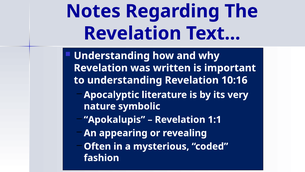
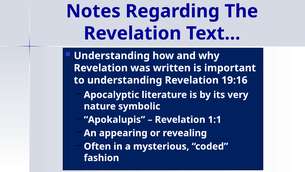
10:16: 10:16 -> 19:16
